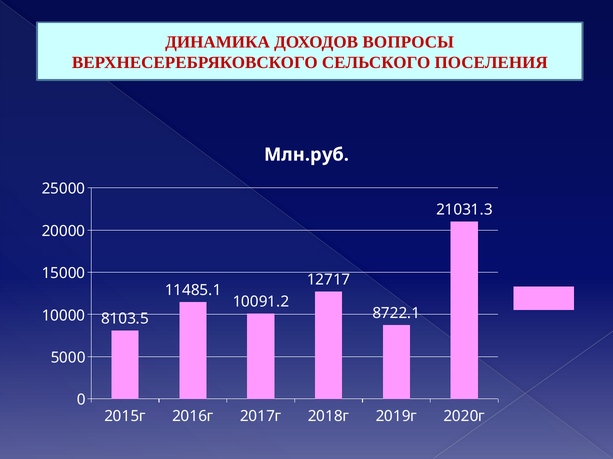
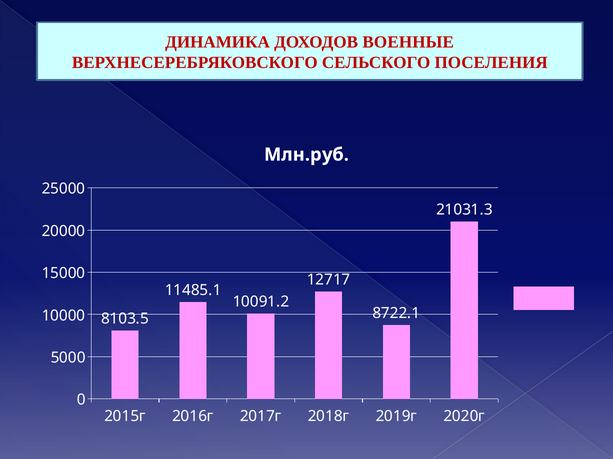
ВОПРОСЫ: ВОПРОСЫ -> ВОЕННЫЕ
